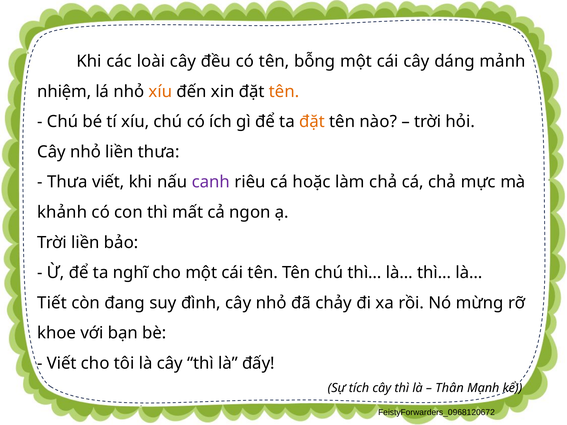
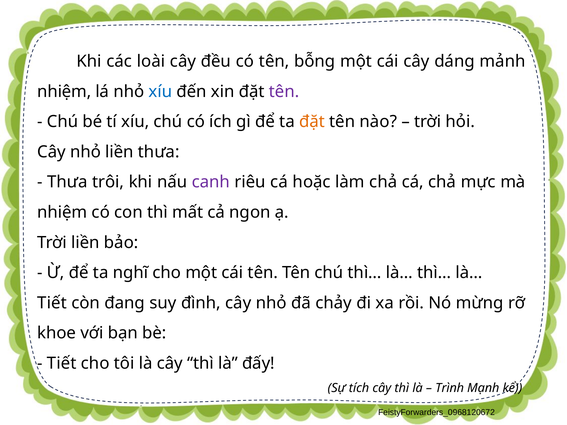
xíu at (160, 92) colour: orange -> blue
tên at (284, 92) colour: orange -> purple
Thưa viết: viết -> trôi
khảnh at (62, 212): khảnh -> nhiệm
Viết at (62, 363): Viết -> Tiết
Thân: Thân -> Trình
